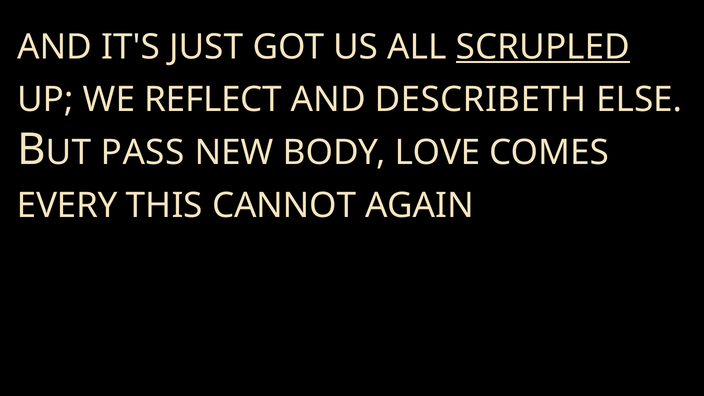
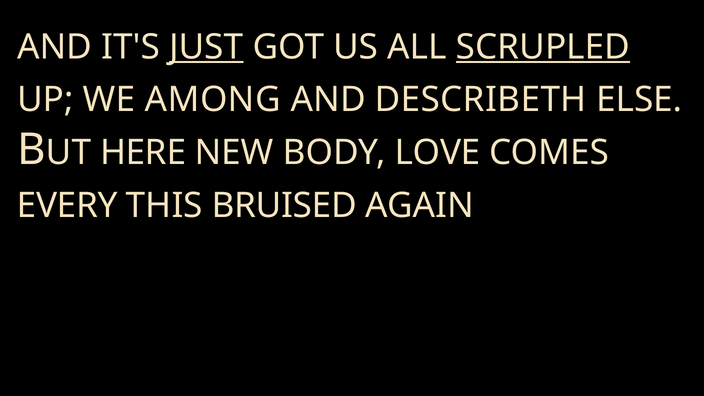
JUST underline: none -> present
REFLECT: REFLECT -> AMONG
PASS: PASS -> HERE
CANNOT: CANNOT -> BRUISED
